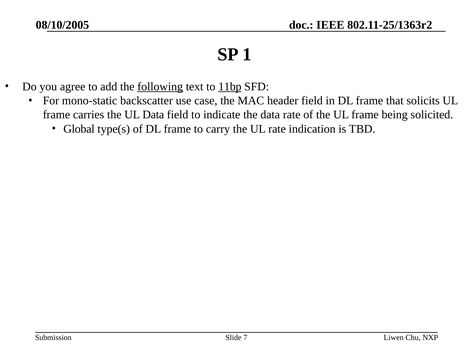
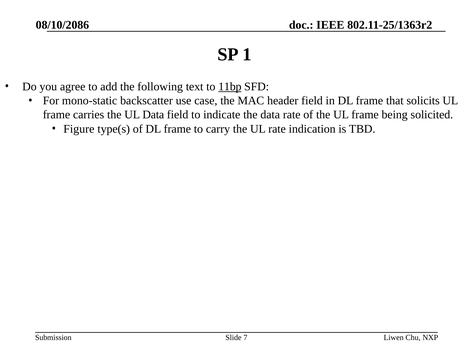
08/10/2005: 08/10/2005 -> 08/10/2086
following underline: present -> none
Global: Global -> Figure
